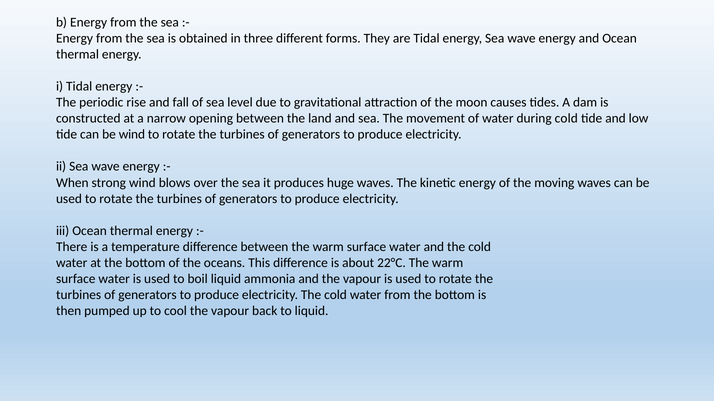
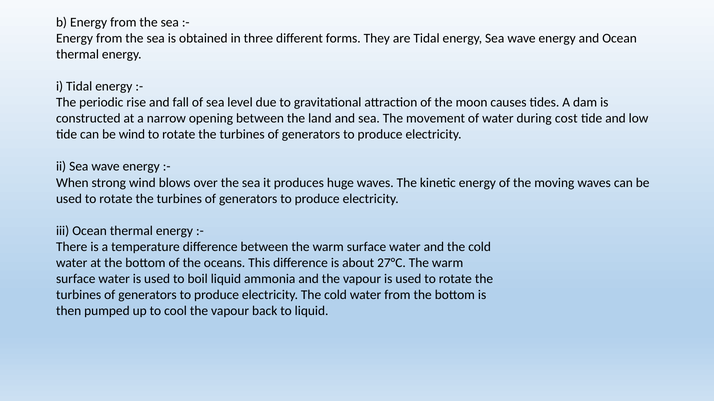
during cold: cold -> cost
22°C: 22°C -> 27°C
